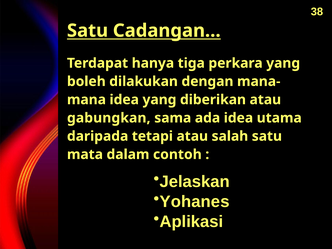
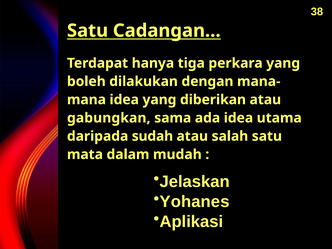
tetapi: tetapi -> sudah
contoh: contoh -> mudah
